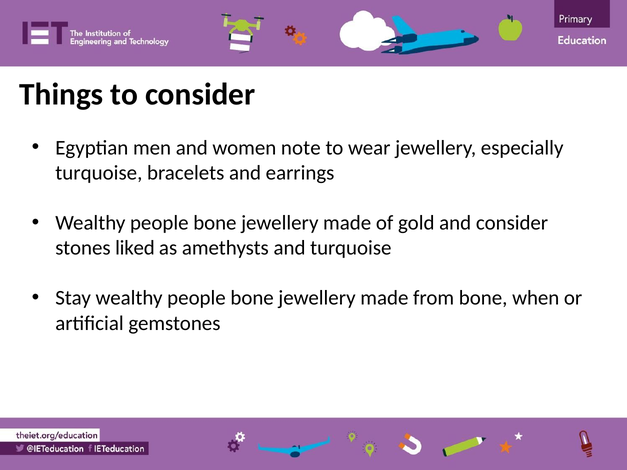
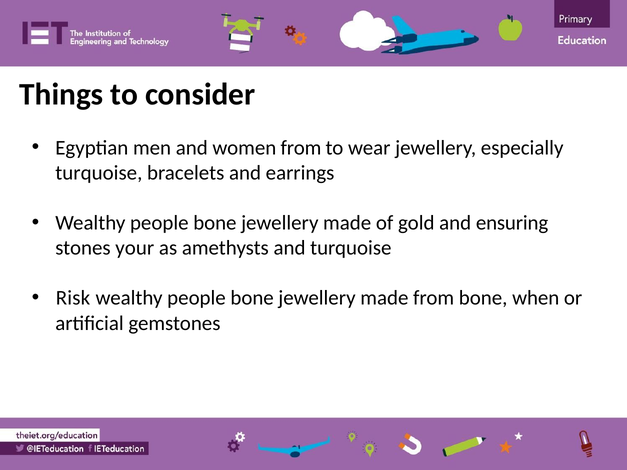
women note: note -> from
and consider: consider -> ensuring
liked: liked -> your
Stay: Stay -> Risk
